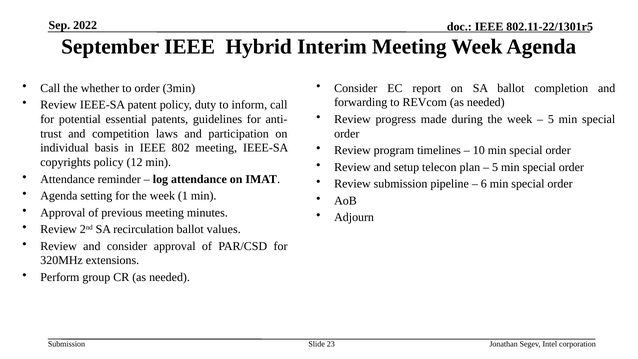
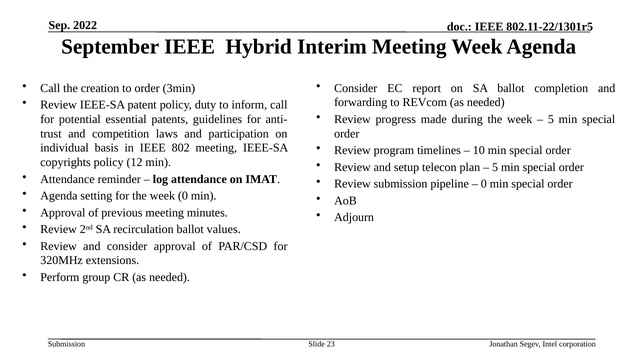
whether: whether -> creation
6 at (484, 184): 6 -> 0
week 1: 1 -> 0
